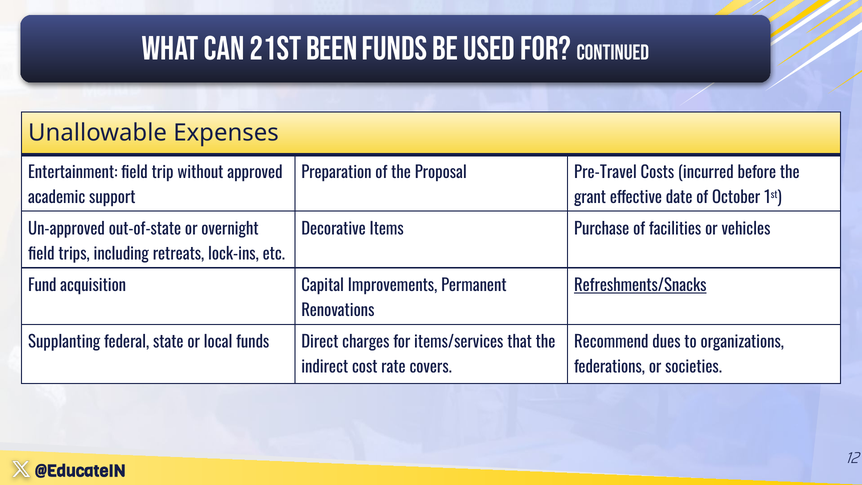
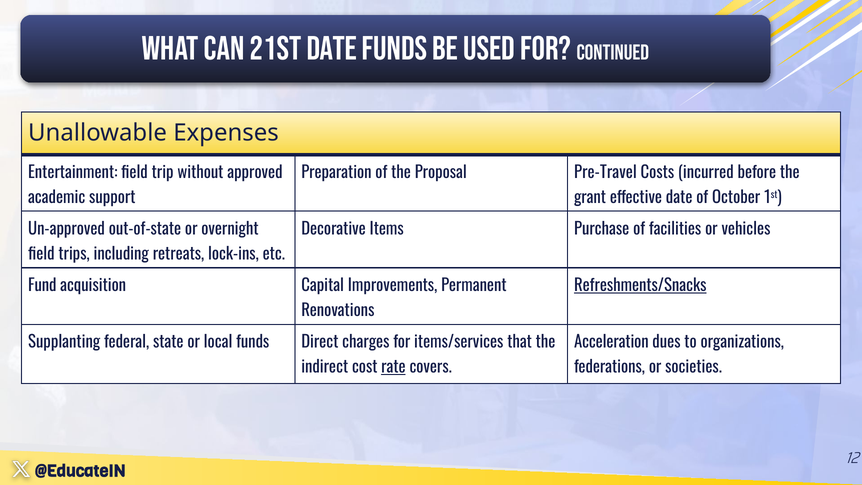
21st BEEN: BEEN -> DATE
Recommend: Recommend -> Acceleration
rate underline: none -> present
